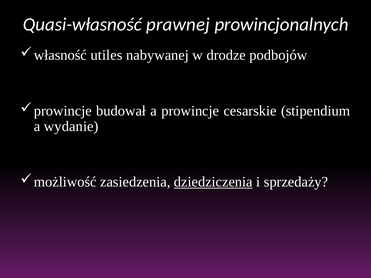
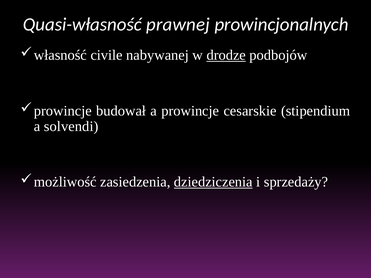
utiles: utiles -> civile
drodze underline: none -> present
wydanie: wydanie -> solvendi
